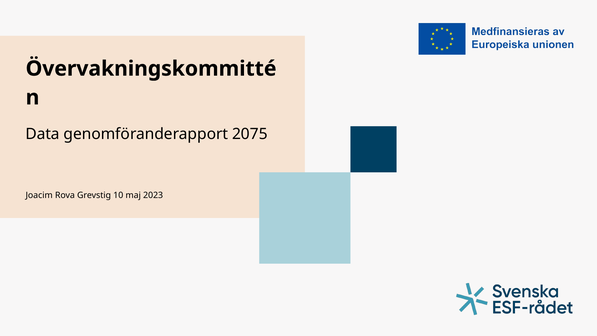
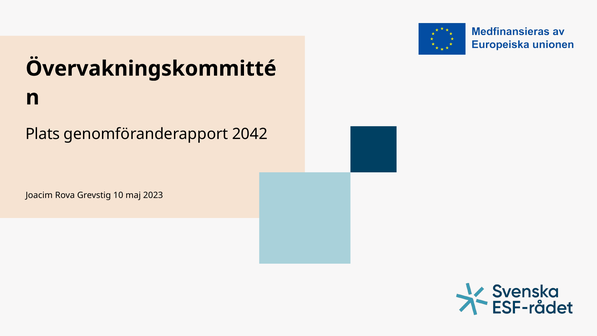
Data: Data -> Plats
2075: 2075 -> 2042
